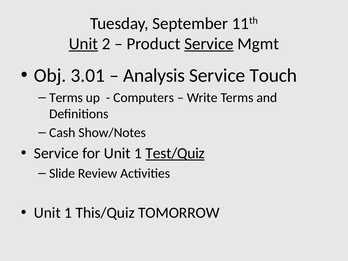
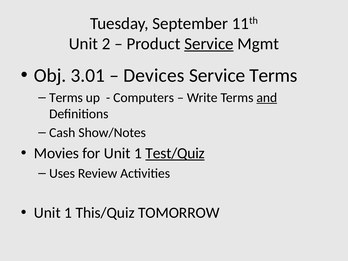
Unit at (83, 44) underline: present -> none
Analysis: Analysis -> Devices
Service Touch: Touch -> Terms
and underline: none -> present
Service at (56, 153): Service -> Movies
Slide: Slide -> Uses
